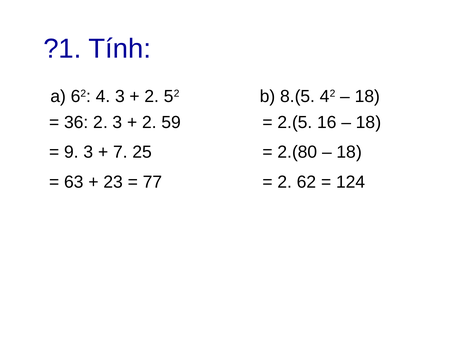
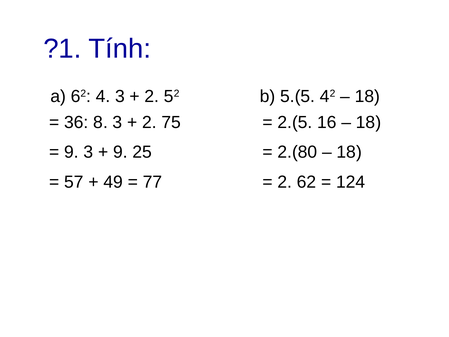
8.(5: 8.(5 -> 5.(5
36 2: 2 -> 8
59: 59 -> 75
7 at (120, 152): 7 -> 9
63: 63 -> 57
23: 23 -> 49
